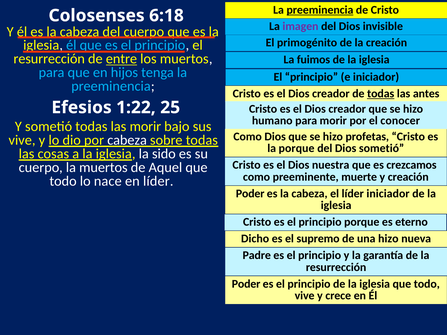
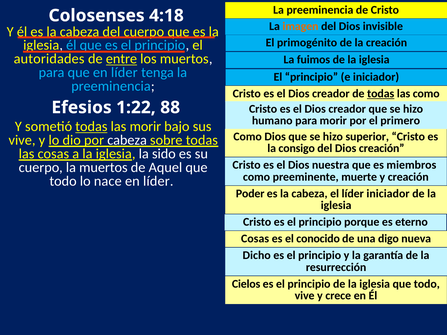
preeminencia at (320, 10) underline: present -> none
6:18: 6:18 -> 4:18
imagen colour: purple -> orange
resurrección at (49, 59): resurrección -> autoridades
que en hijos: hijos -> líder
las antes: antes -> como
25: 25 -> 88
conocer: conocer -> primero
todas at (91, 127) underline: none -> present
profetas: profetas -> superior
la porque: porque -> consigo
Dios sometió: sometió -> creación
crezcamos: crezcamos -> miembros
Dicho at (255, 239): Dicho -> Cosas
supremo: supremo -> conocido
una hizo: hizo -> digo
Padre: Padre -> Dicho
Poder at (246, 284): Poder -> Cielos
